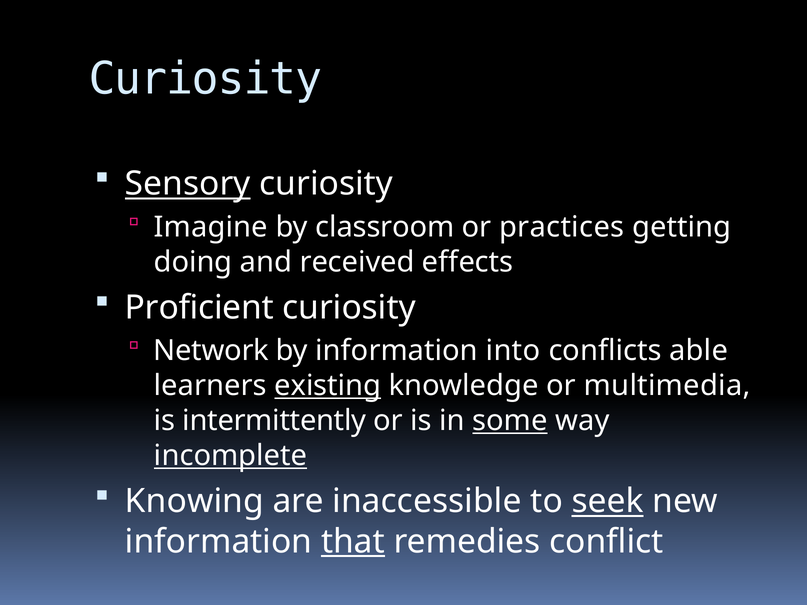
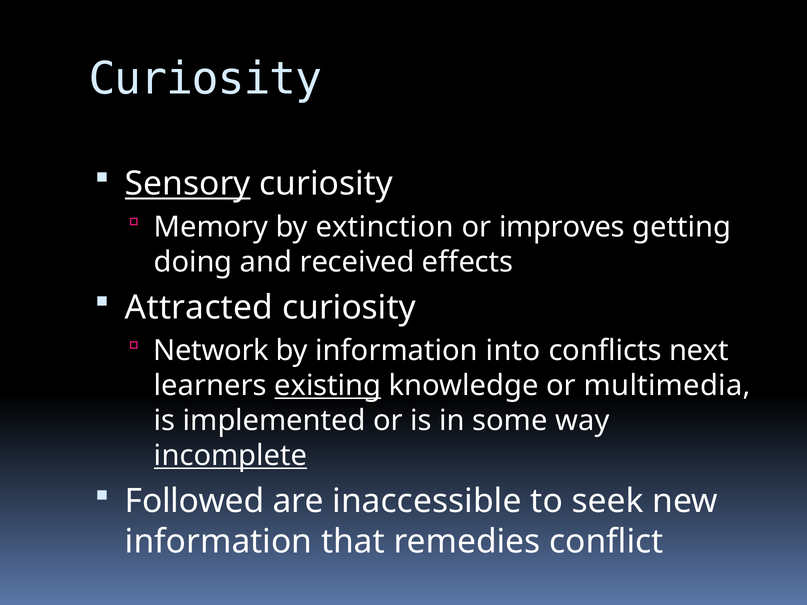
Imagine: Imagine -> Memory
classroom: classroom -> extinction
practices: practices -> improves
Proficient: Proficient -> Attracted
able: able -> next
intermittently: intermittently -> implemented
some underline: present -> none
Knowing: Knowing -> Followed
seek underline: present -> none
that underline: present -> none
